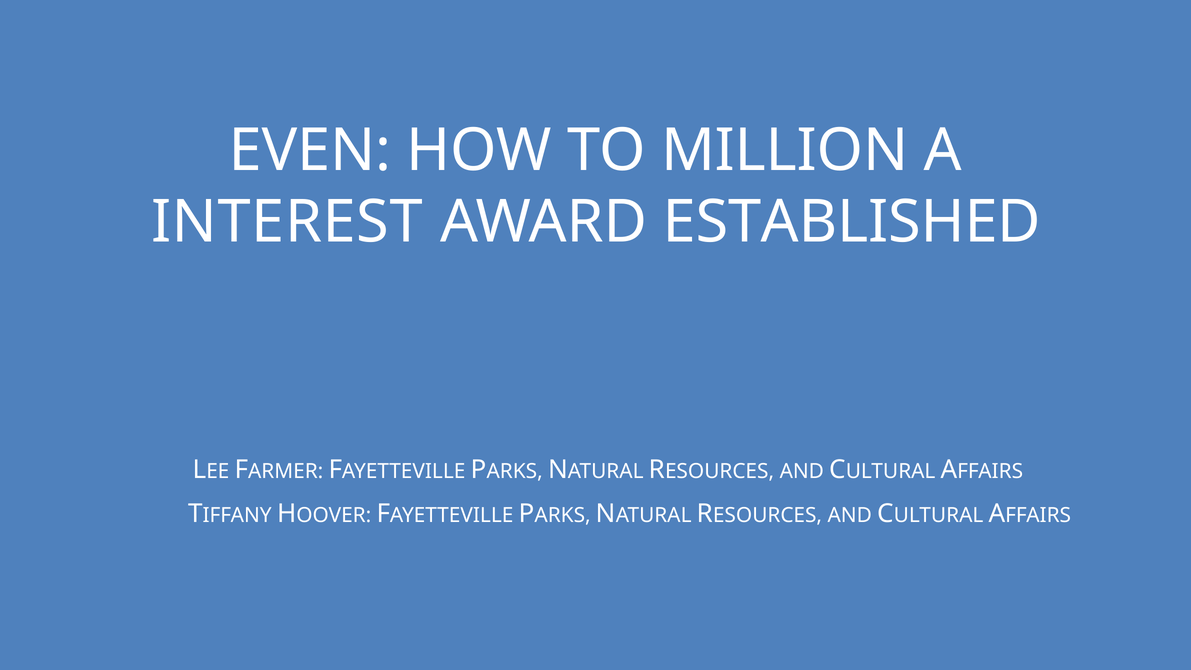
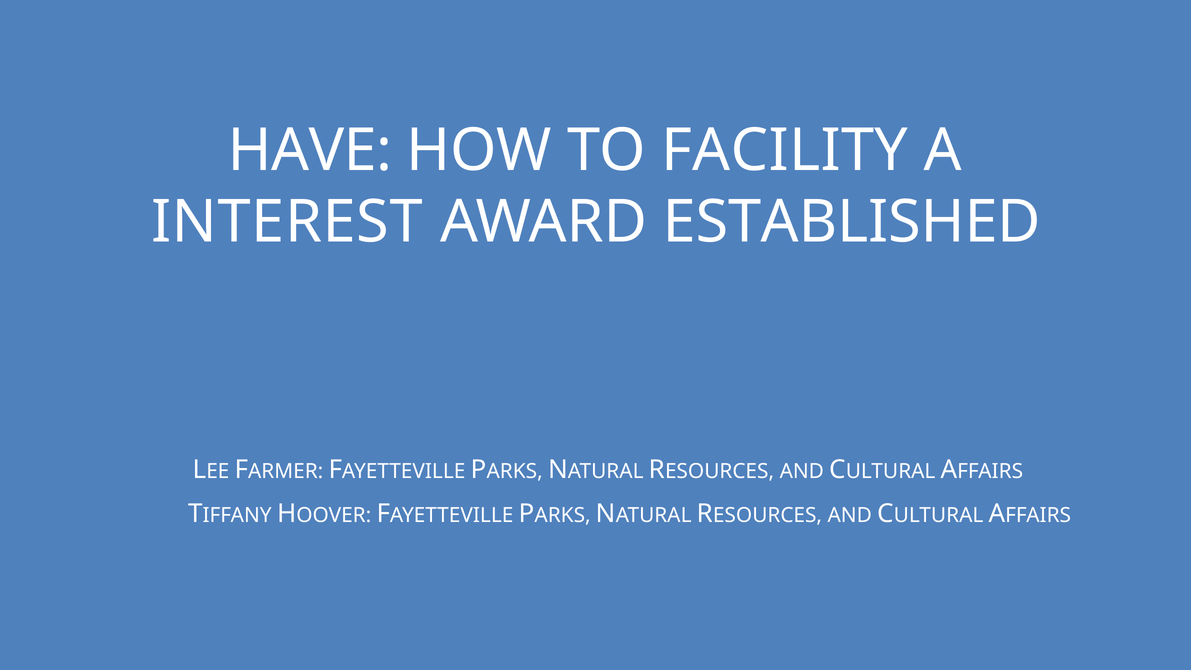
EVEN: EVEN -> HAVE
MILLION: MILLION -> FACILITY
